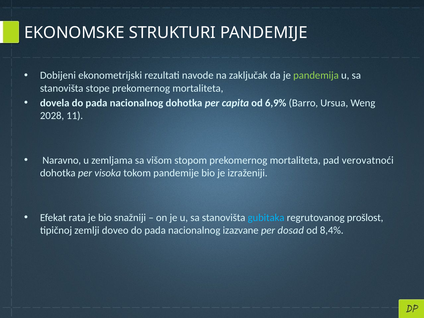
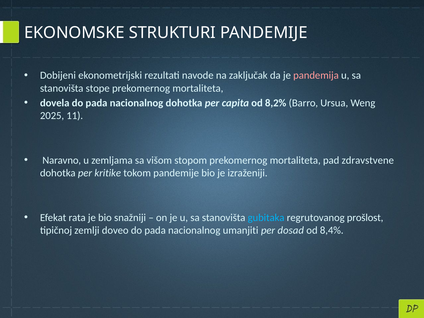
pandemija colour: light green -> pink
6,9%: 6,9% -> 8,2%
2028: 2028 -> 2025
verovatnoći: verovatnoći -> zdravstvene
visoka: visoka -> kritike
izazvane: izazvane -> umanjiti
